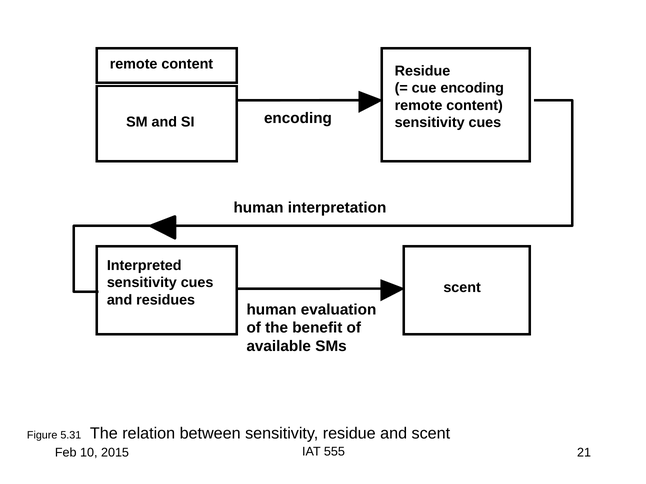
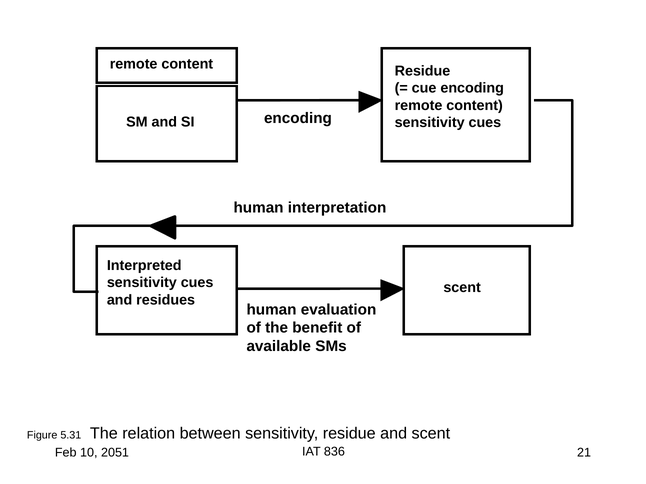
2015: 2015 -> 2051
555: 555 -> 836
